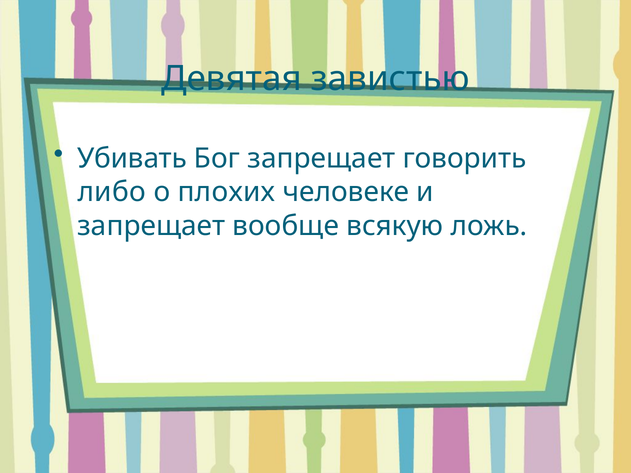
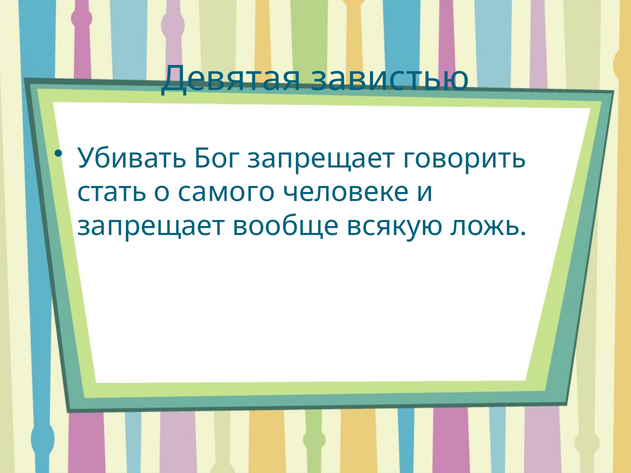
либо: либо -> стать
плохих: плохих -> самого
